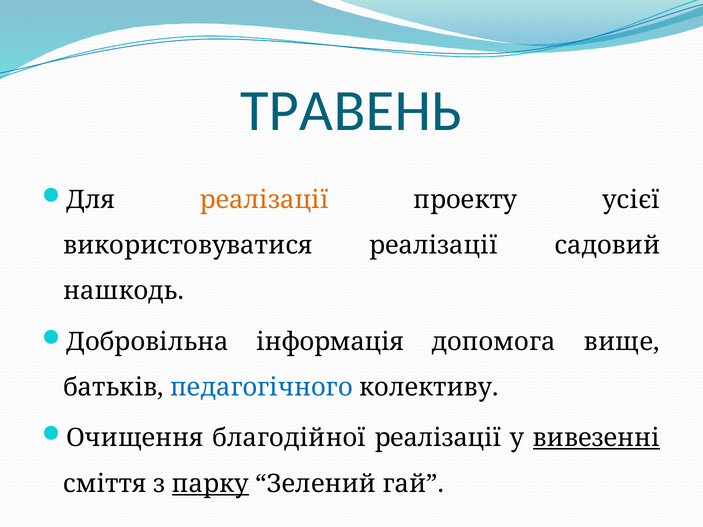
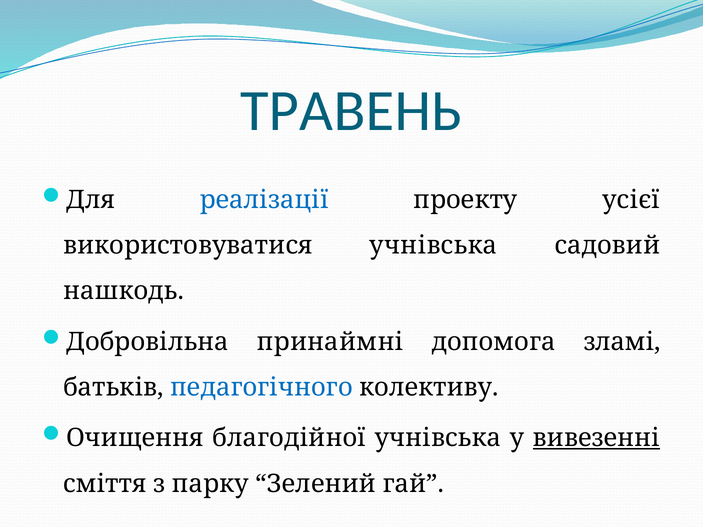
реалізації at (264, 200) colour: orange -> blue
використовуватися реалізації: реалізації -> учнівська
інформація: інформація -> принаймні
вище: вище -> зламі
благодійної реалізації: реалізації -> учнівська
парку underline: present -> none
